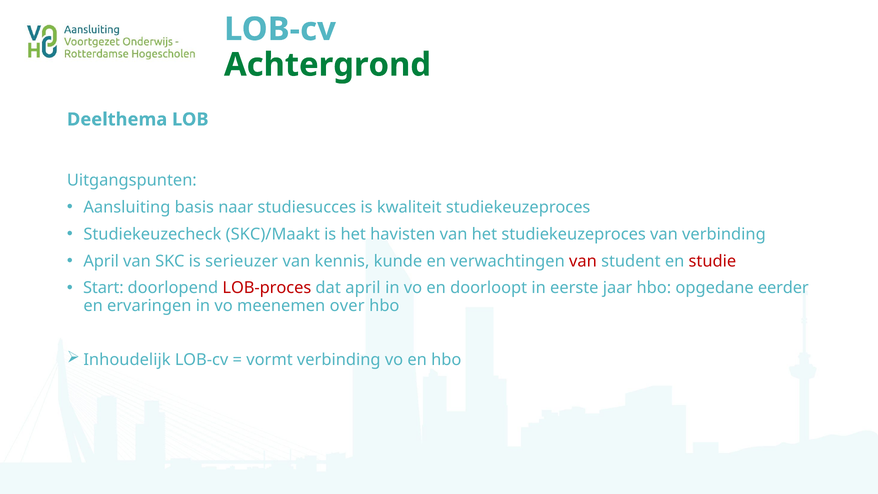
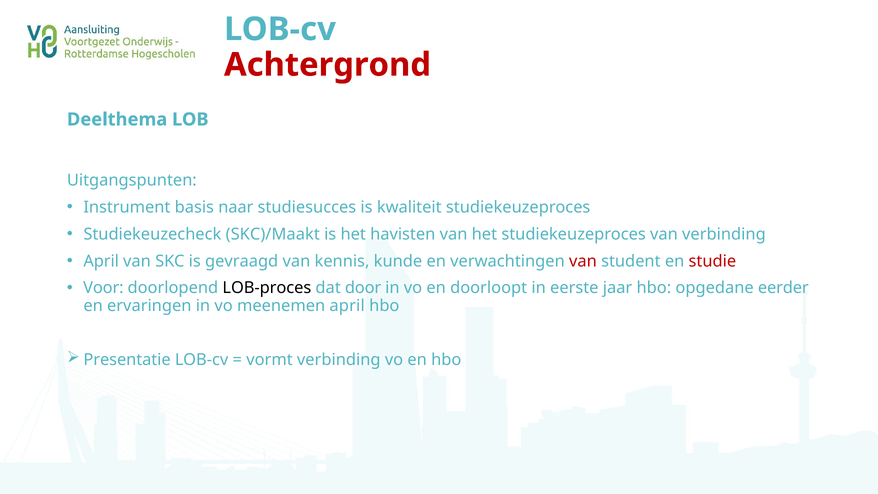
Achtergrond colour: green -> red
Aansluiting: Aansluiting -> Instrument
serieuzer: serieuzer -> gevraagd
Start: Start -> Voor
LOB-proces colour: red -> black
dat april: april -> door
meenemen over: over -> april
Inhoudelijk: Inhoudelijk -> Presentatie
